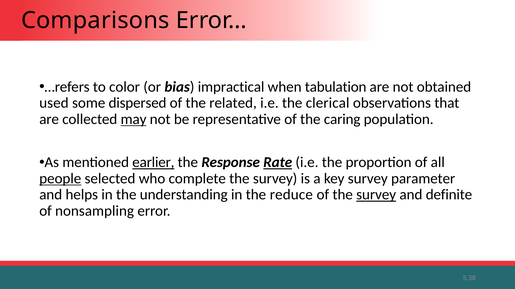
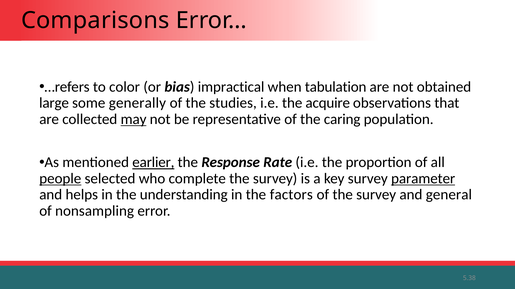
used: used -> large
dispersed: dispersed -> generally
related: related -> studies
clerical: clerical -> acquire
Rate underline: present -> none
parameter underline: none -> present
reduce: reduce -> factors
survey at (376, 195) underline: present -> none
definite: definite -> general
